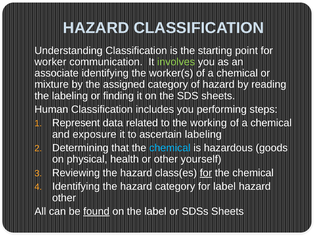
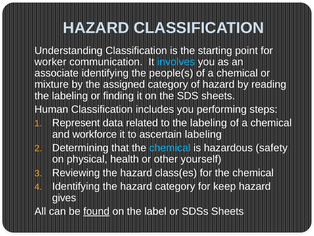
involves colour: light green -> light blue
worker(s: worker(s -> people(s
to the working: working -> labeling
exposure: exposure -> workforce
goods: goods -> safety
for at (206, 173) underline: present -> none
for label: label -> keep
other at (64, 197): other -> gives
